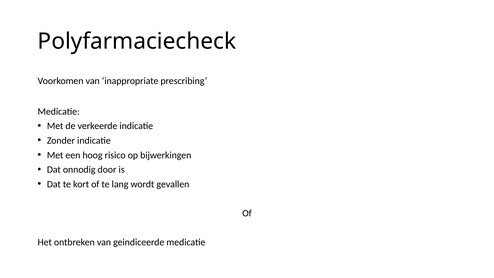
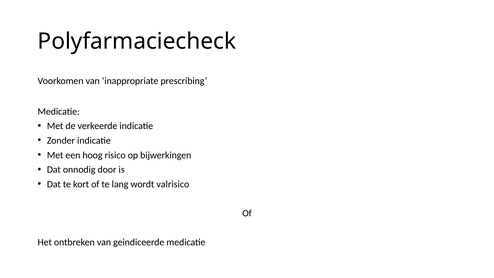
gevallen: gevallen -> valrisico
